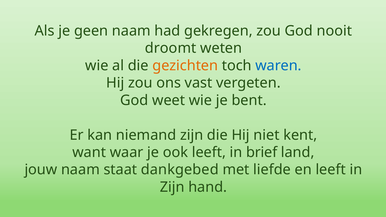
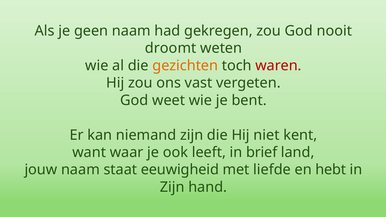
waren colour: blue -> red
dankgebed: dankgebed -> eeuwigheid
en leeft: leeft -> hebt
